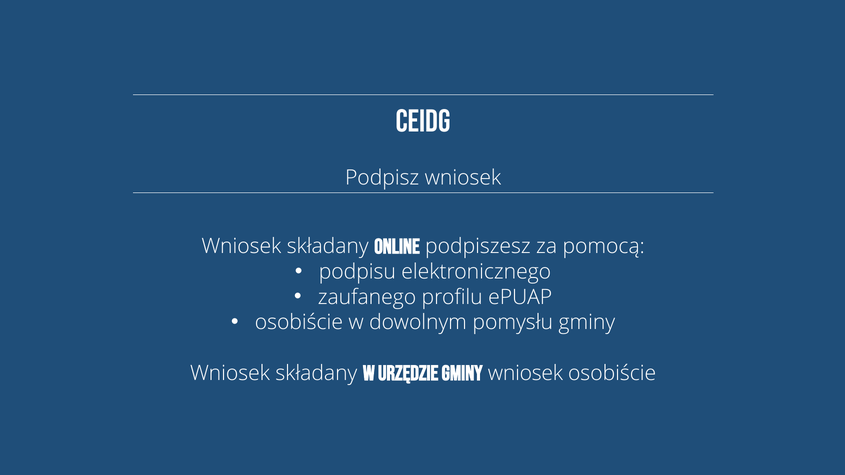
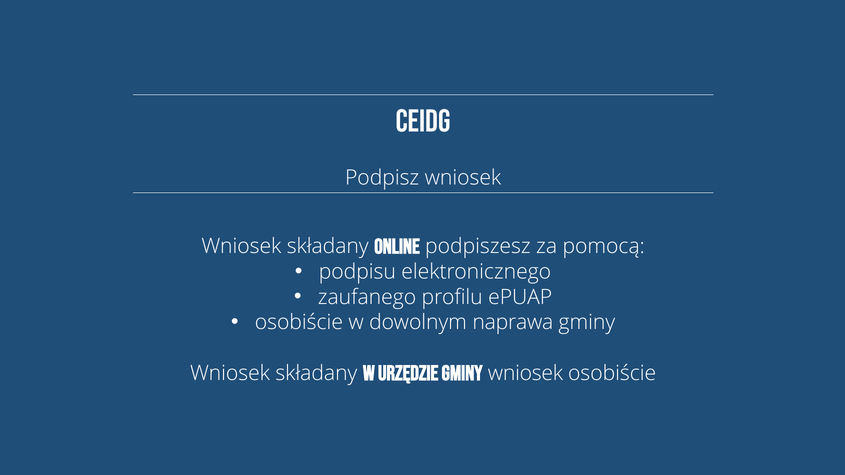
pomysłu: pomysłu -> naprawa
